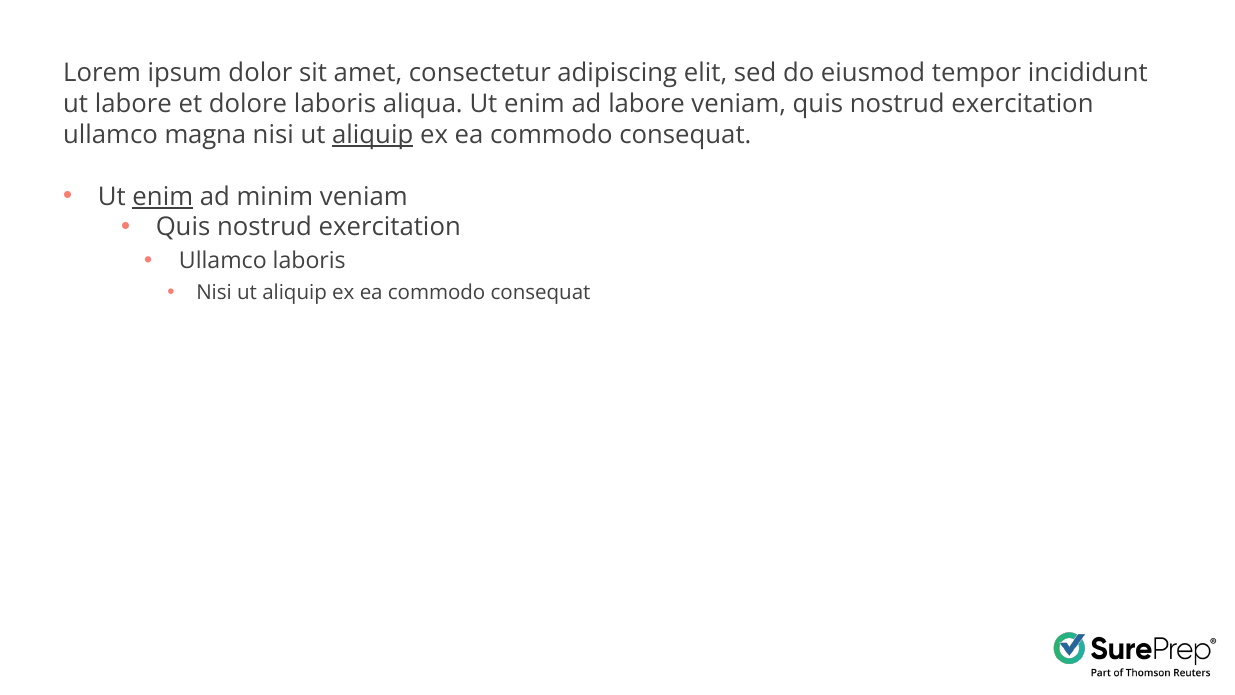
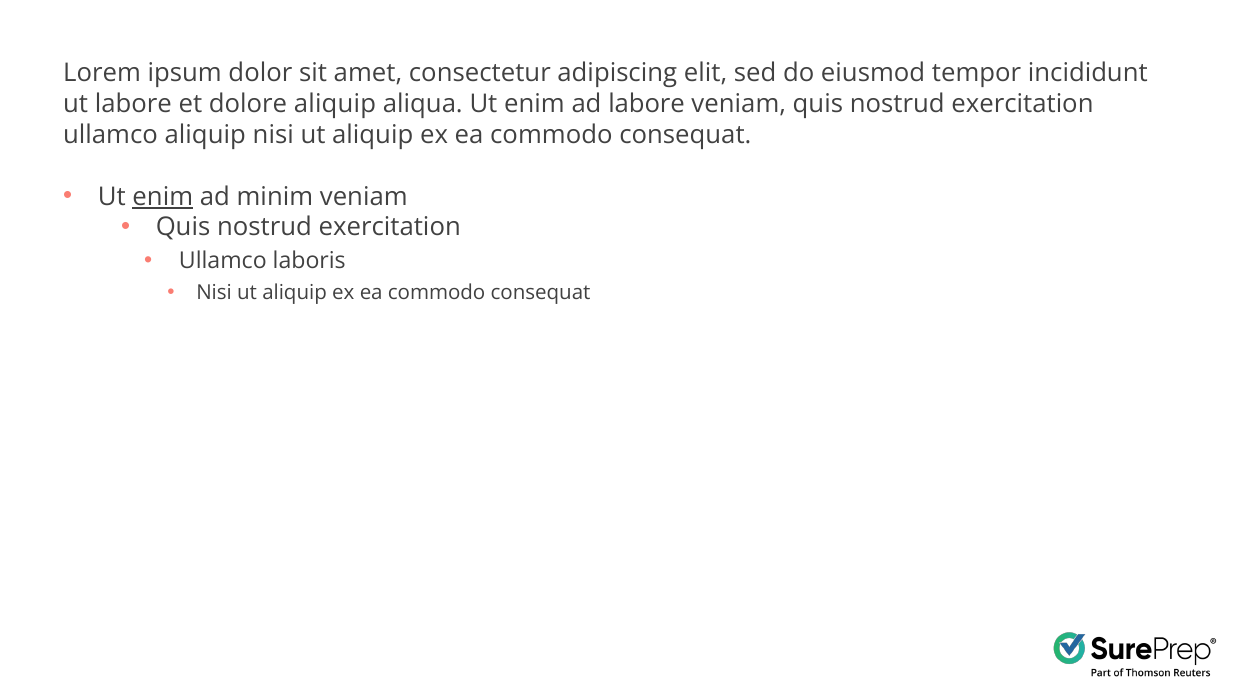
dolore laboris: laboris -> aliquip
ullamco magna: magna -> aliquip
aliquip at (373, 135) underline: present -> none
